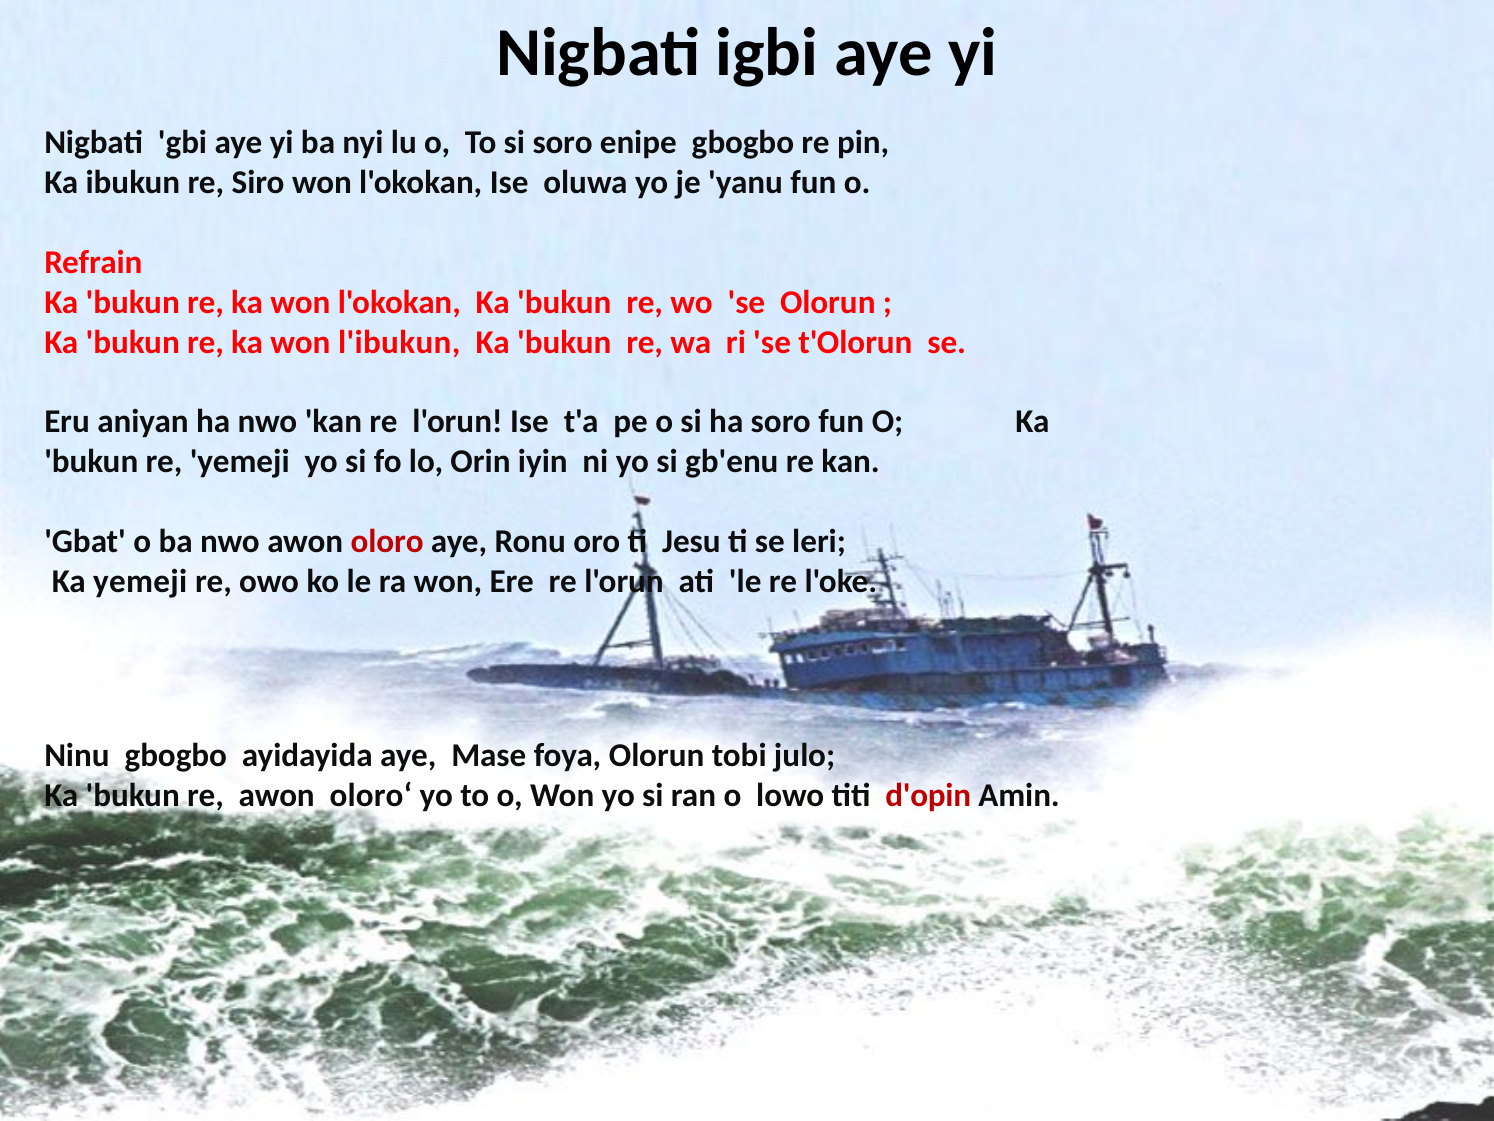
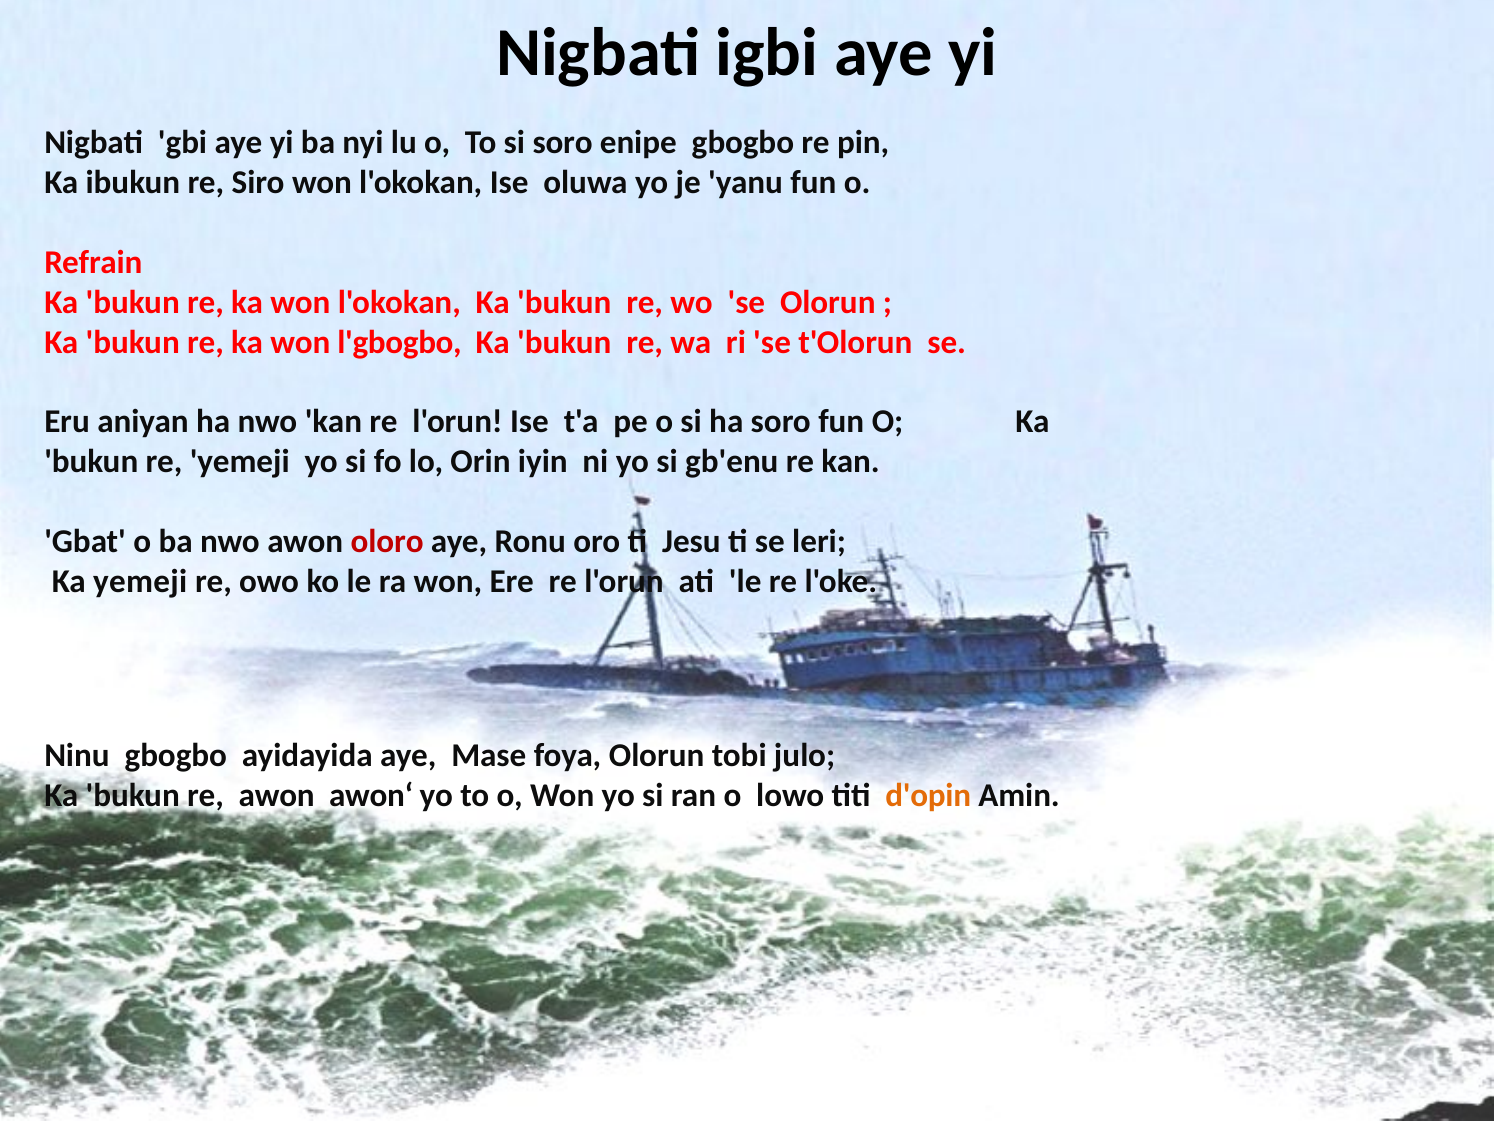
l'ibukun: l'ibukun -> l'gbogbo
oloro‘: oloro‘ -> awon‘
d'opin colour: red -> orange
